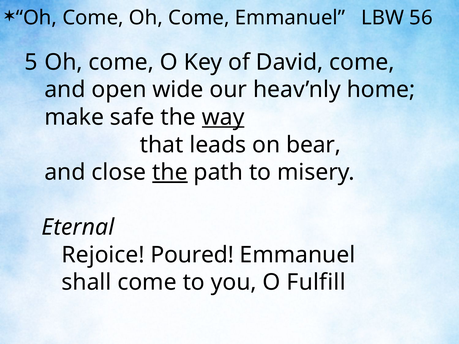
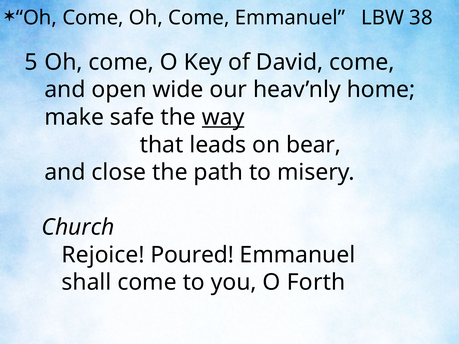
56: 56 -> 38
the at (170, 172) underline: present -> none
Eternal: Eternal -> Church
Fulfill: Fulfill -> Forth
